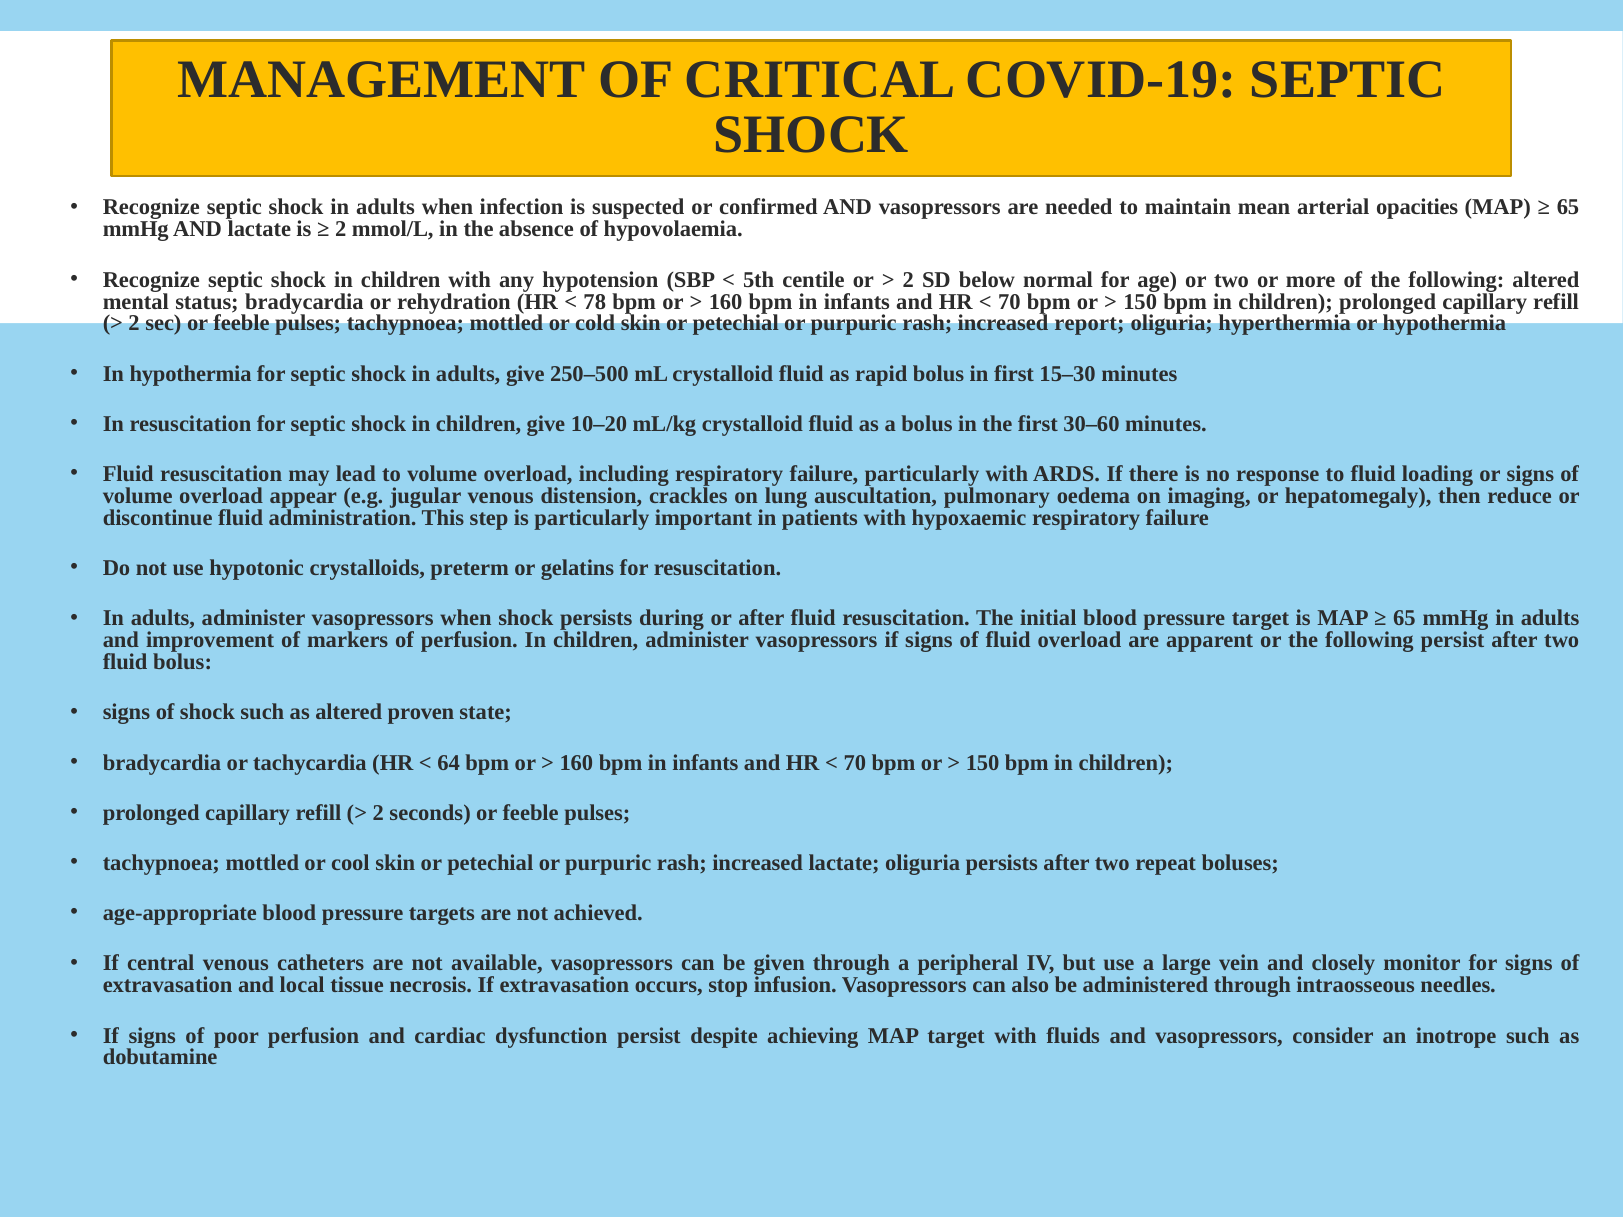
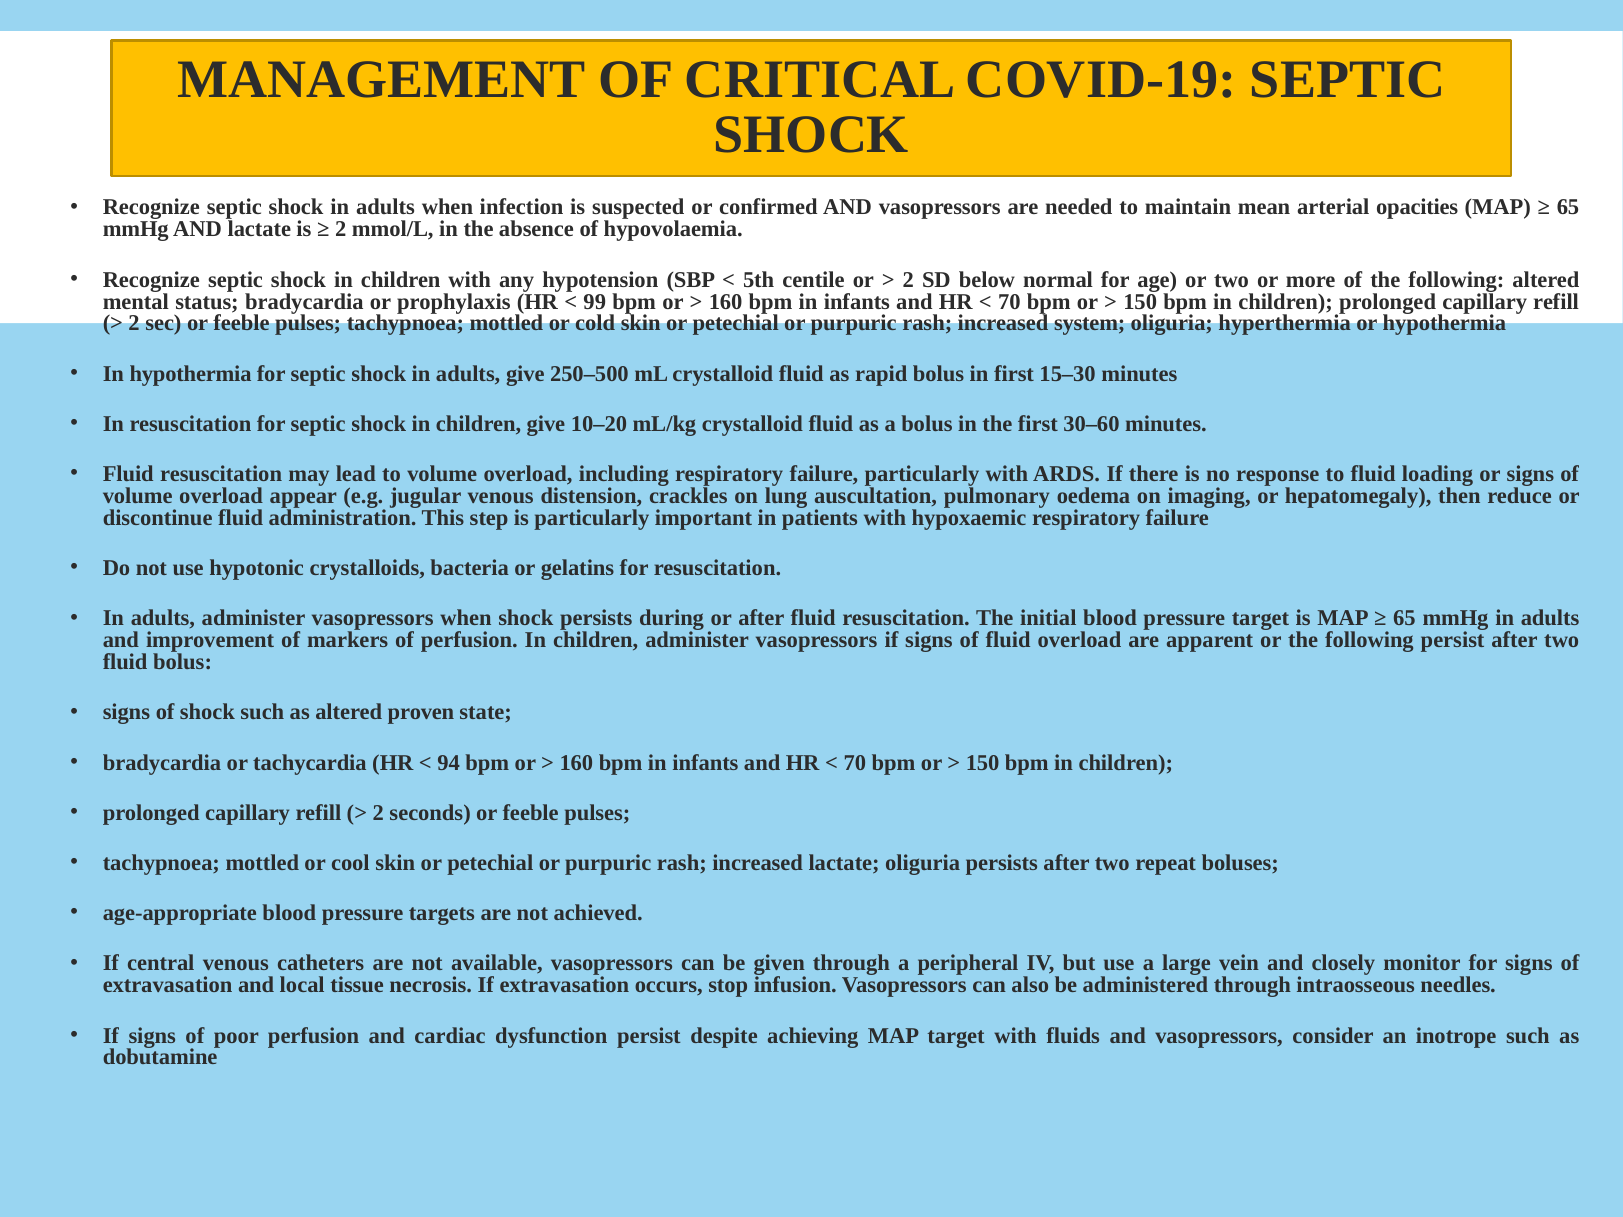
rehydration: rehydration -> prophylaxis
78: 78 -> 99
report: report -> system
preterm: preterm -> bacteria
64: 64 -> 94
